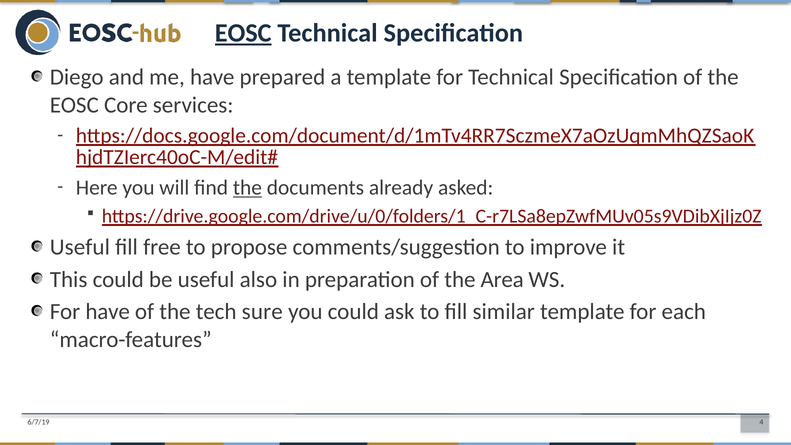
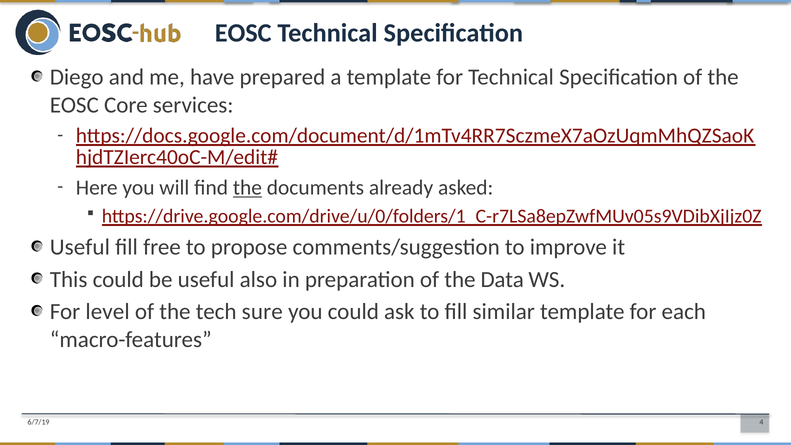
EOSC at (243, 33) underline: present -> none
Area: Area -> Data
For have: have -> level
